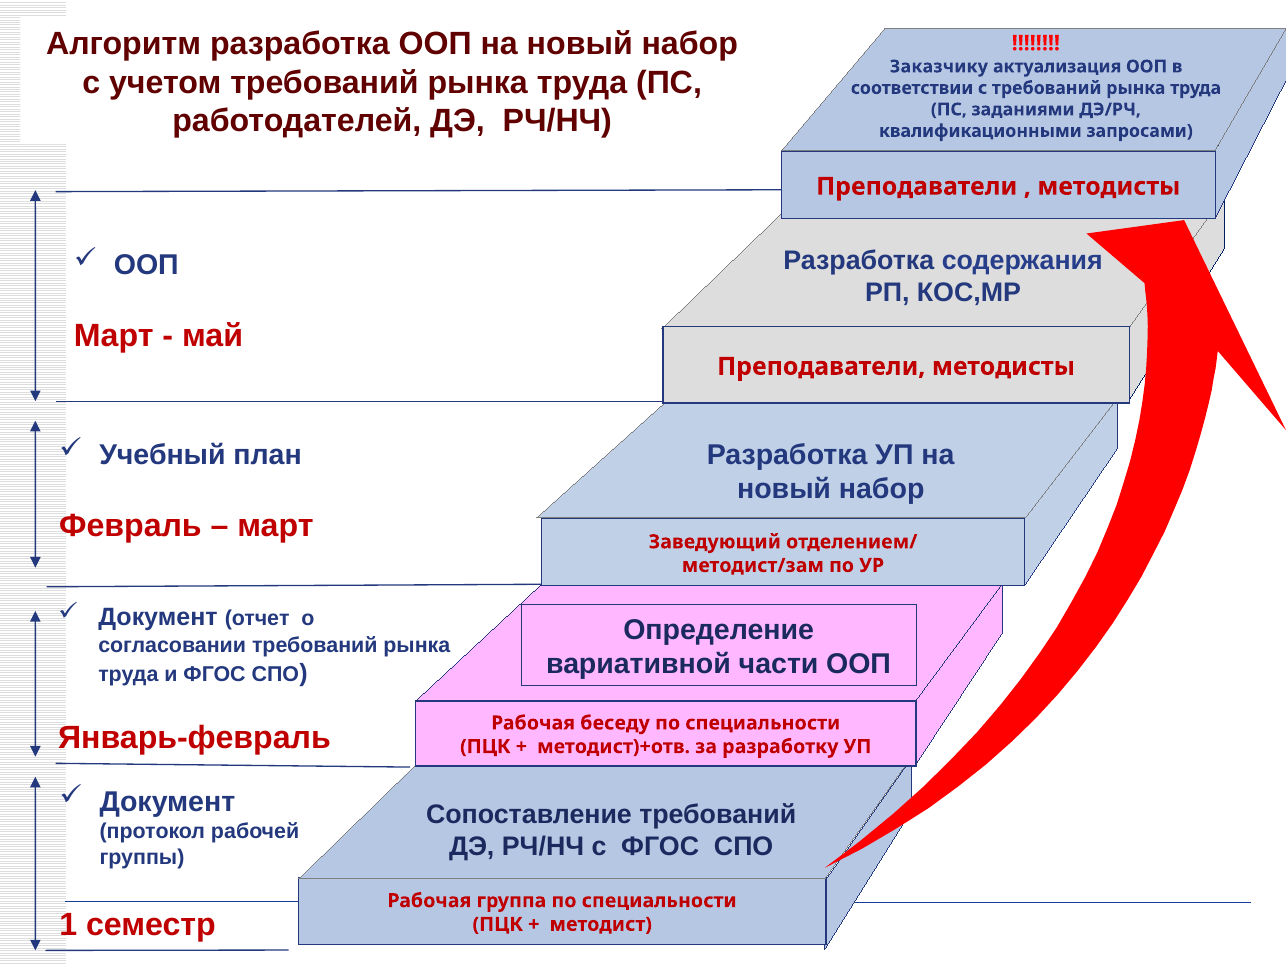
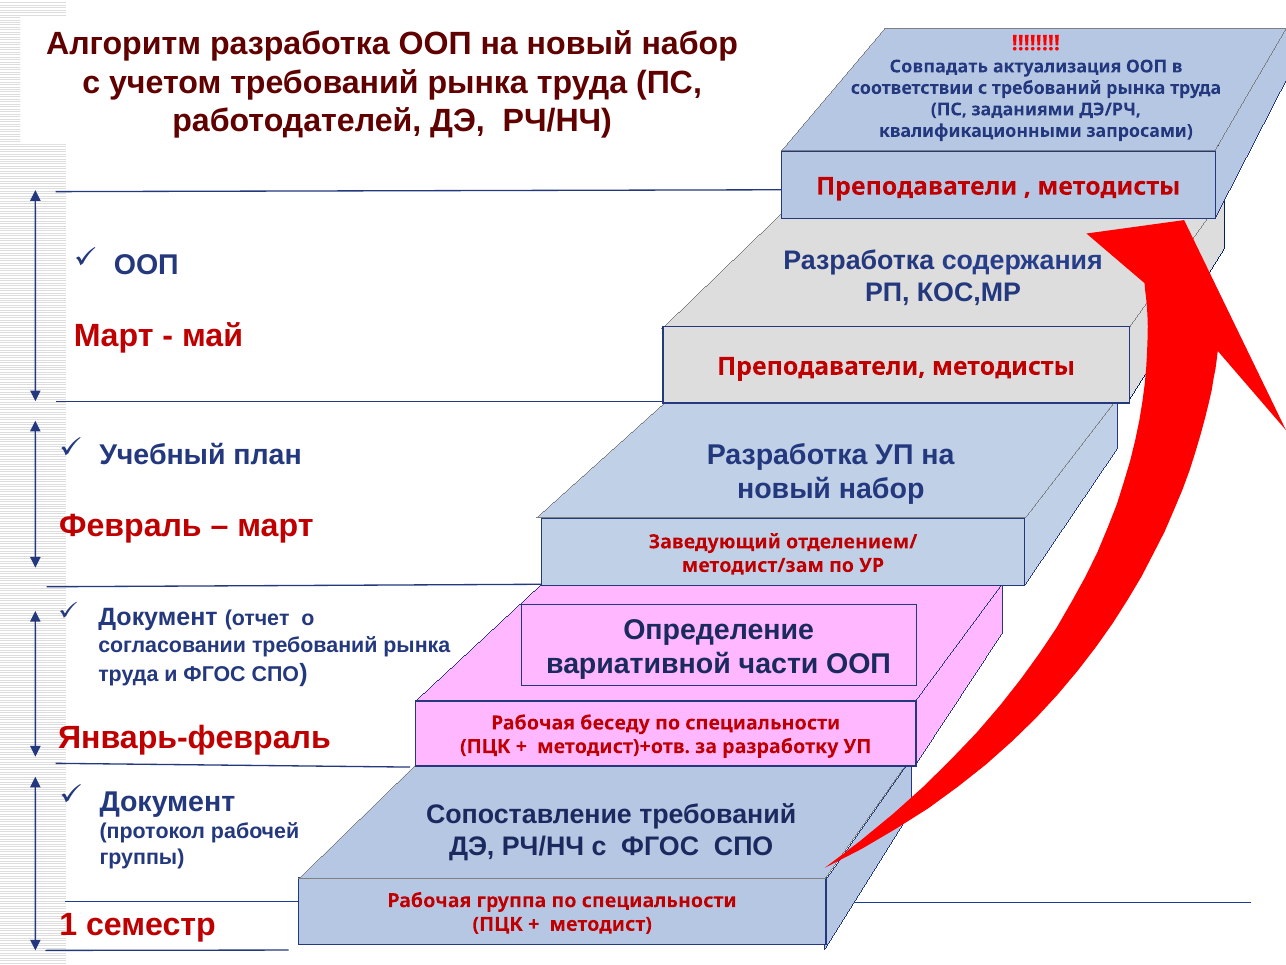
Заказчику: Заказчику -> Совпадать
